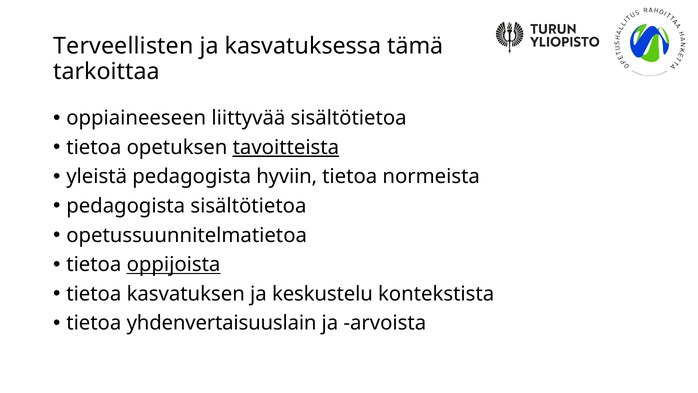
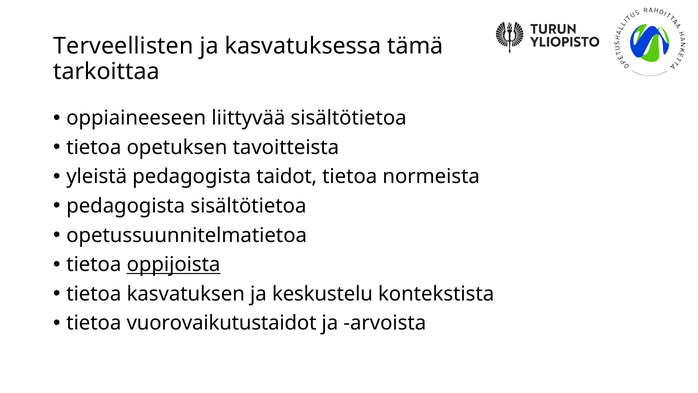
tavoitteista underline: present -> none
hyviin: hyviin -> taidot
yhdenvertaisuuslain: yhdenvertaisuuslain -> vuorovaikutustaidot
